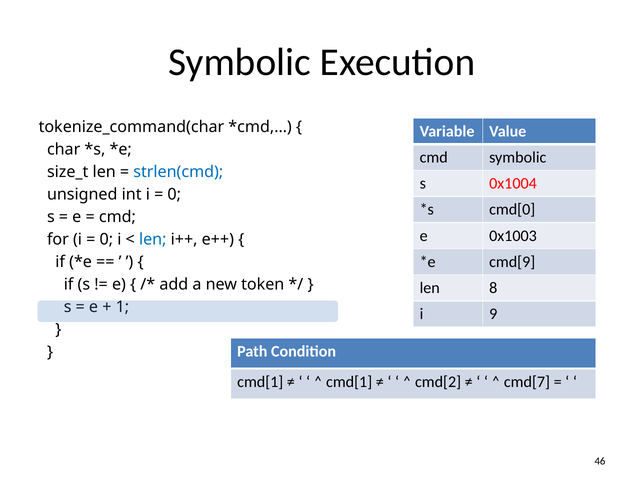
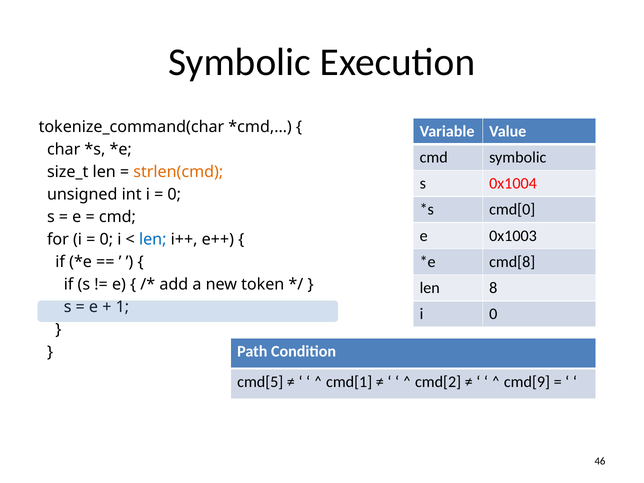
strlen(cmd colour: blue -> orange
cmd[9: cmd[9 -> cmd[8
i 9: 9 -> 0
cmd[1 at (260, 382): cmd[1 -> cmd[5
cmd[7: cmd[7 -> cmd[9
